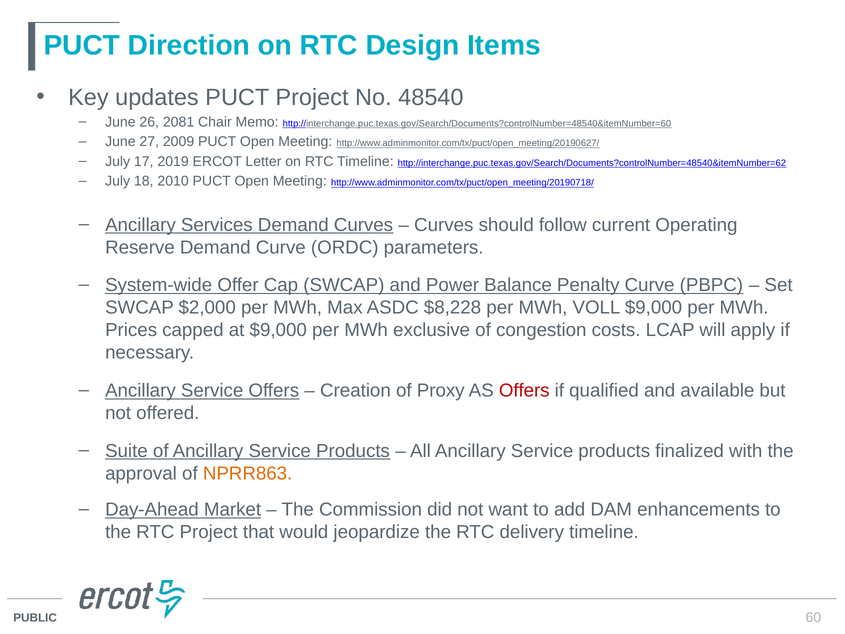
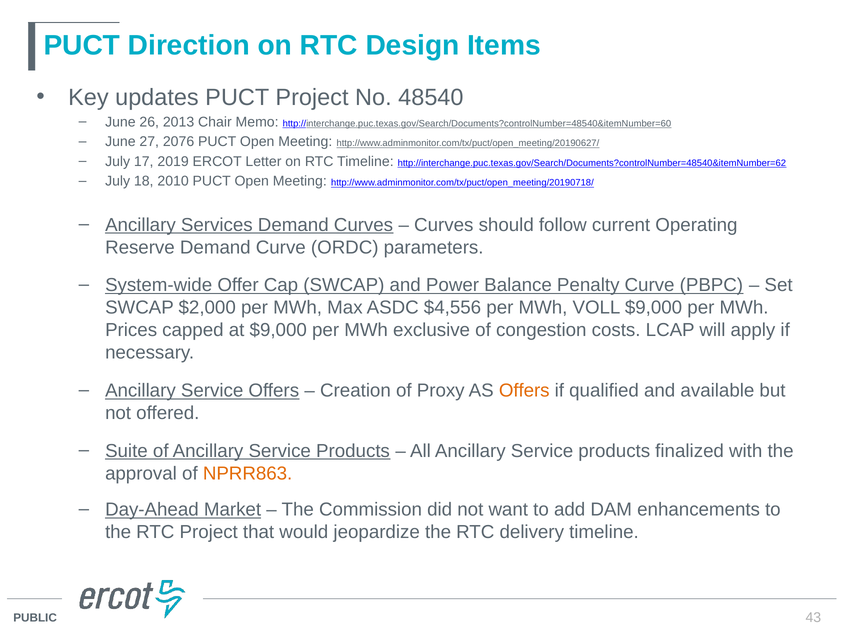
2081: 2081 -> 2013
2009: 2009 -> 2076
$8,228: $8,228 -> $4,556
Offers at (524, 390) colour: red -> orange
60: 60 -> 43
